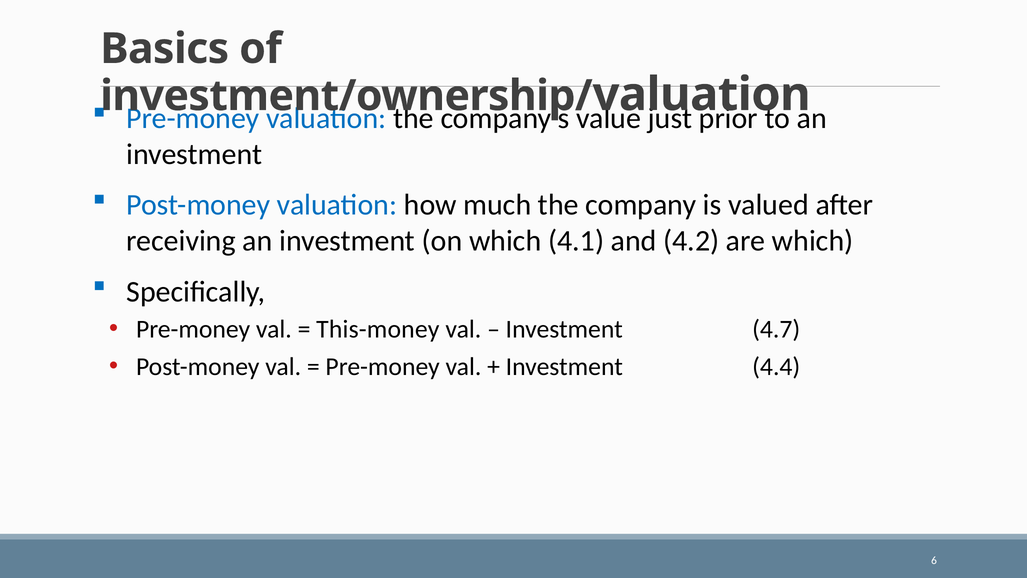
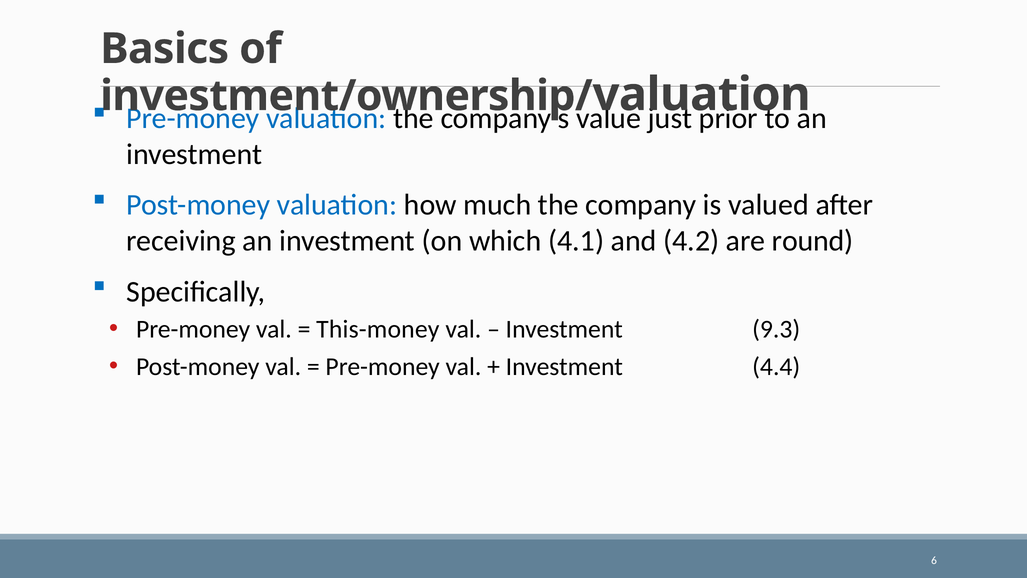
are which: which -> round
4.7: 4.7 -> 9.3
